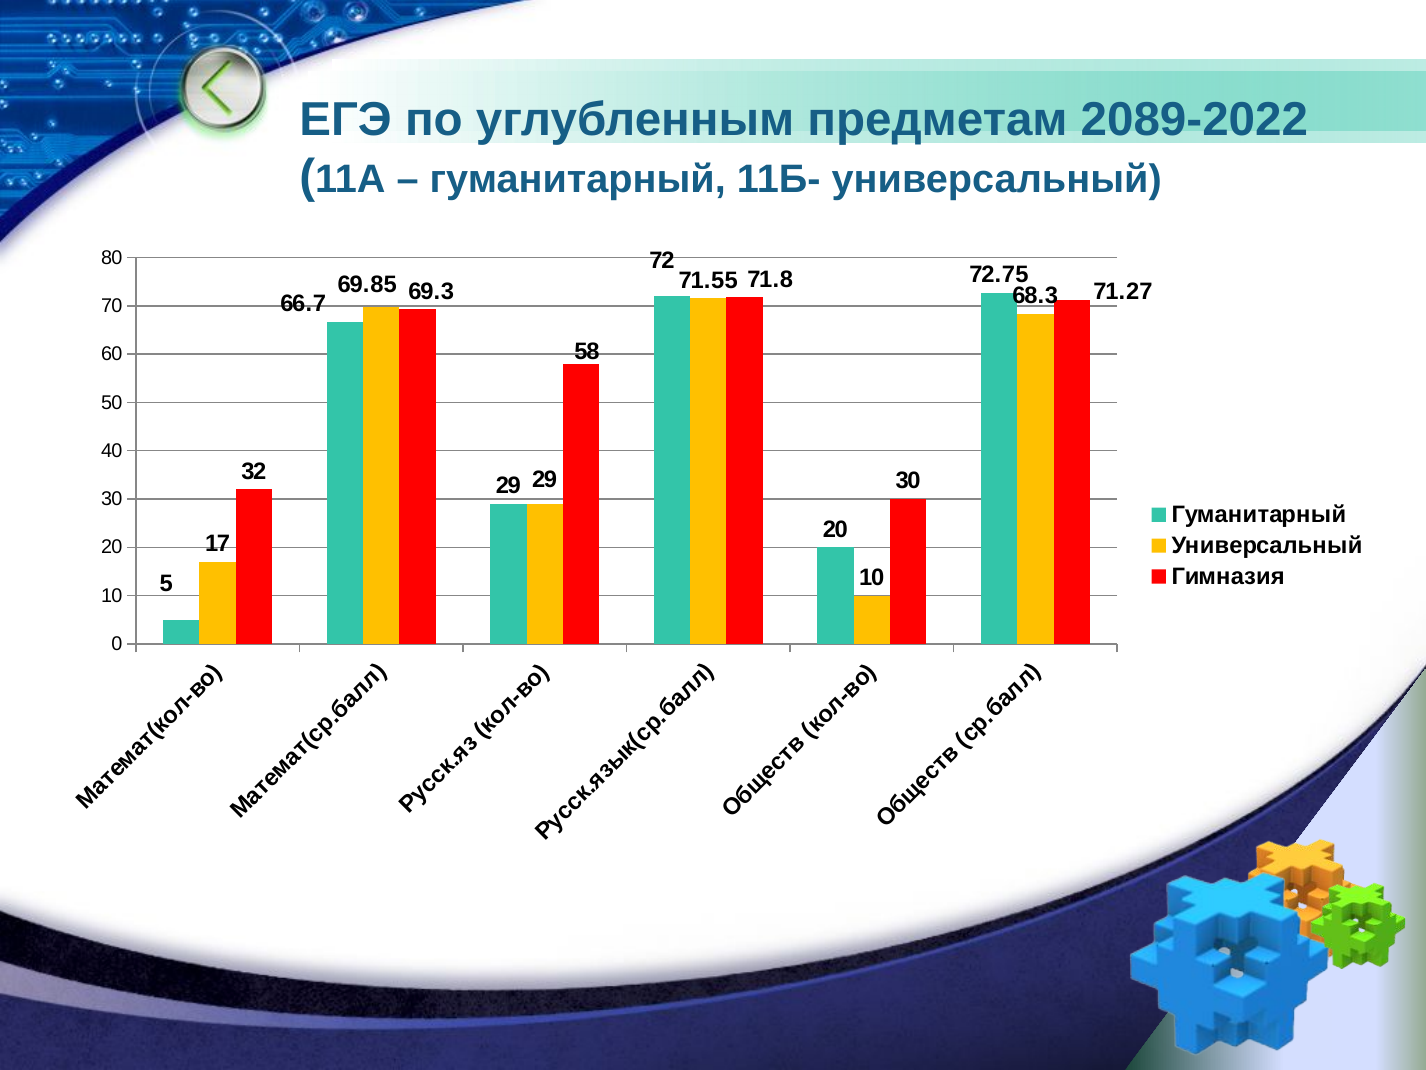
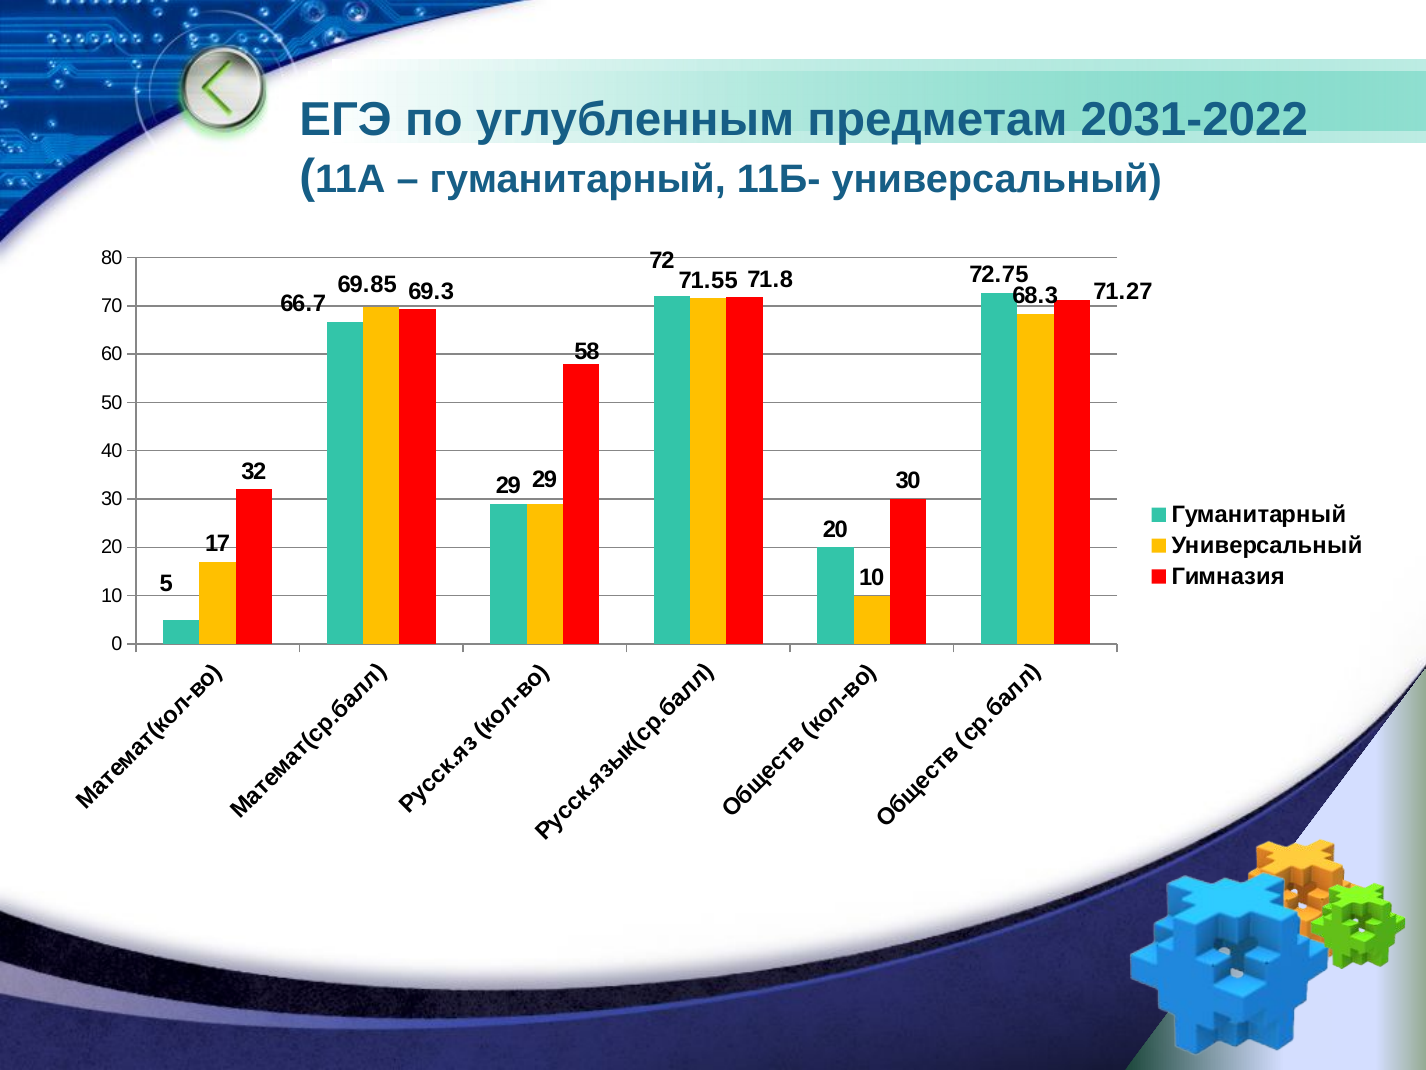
2089-2022: 2089-2022 -> 2031-2022
